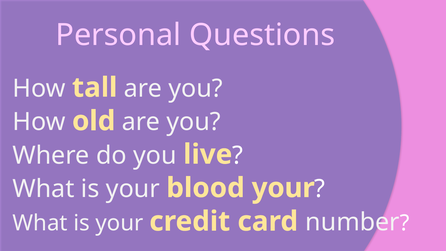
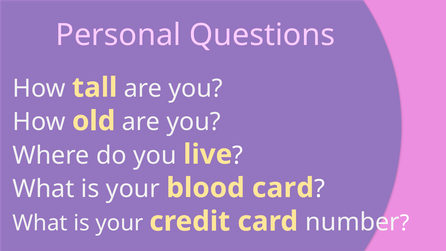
blood your: your -> card
